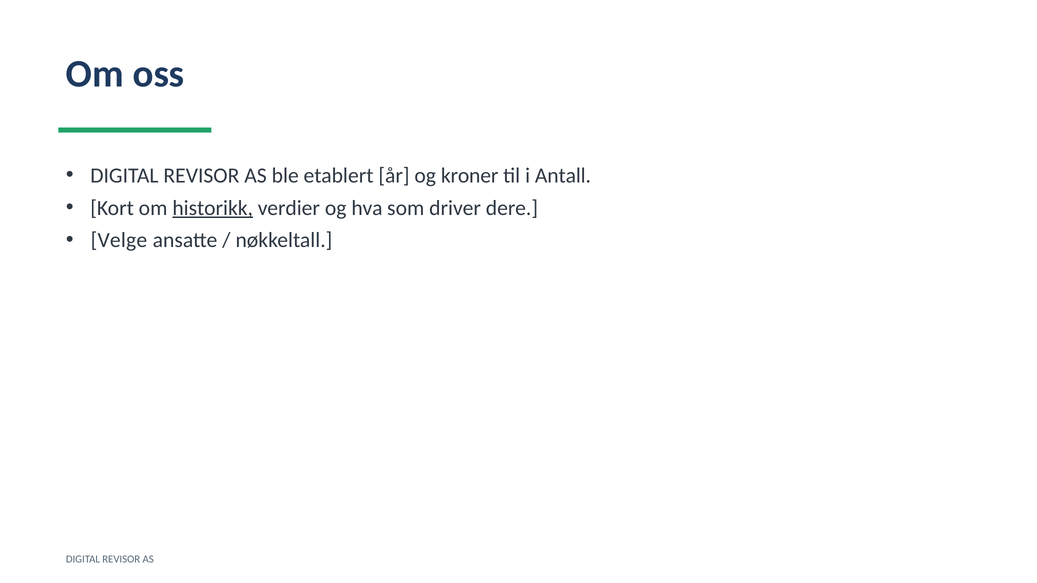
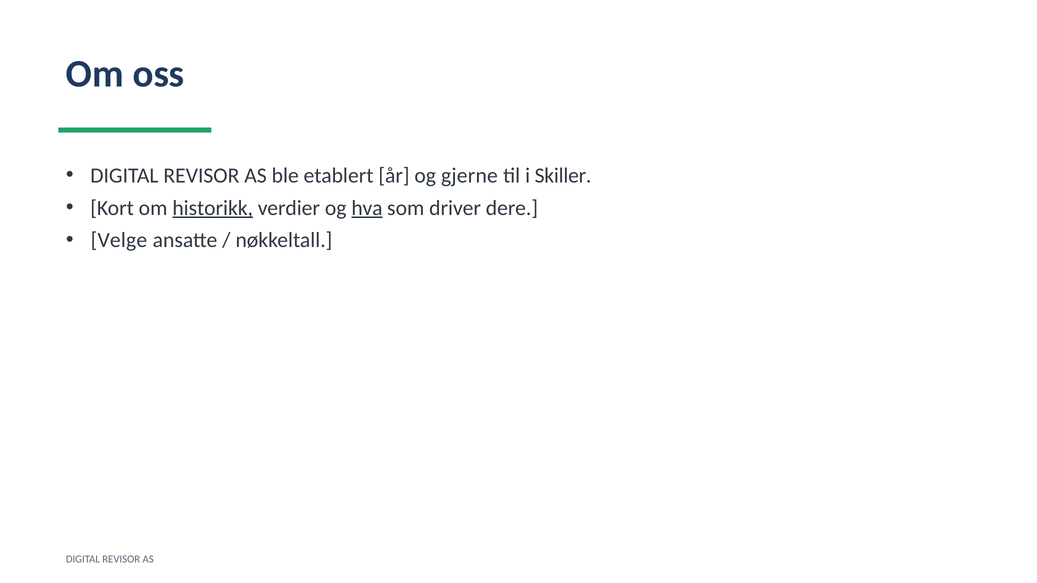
kroner: kroner -> gjerne
Antall: Antall -> Skiller
hva underline: none -> present
